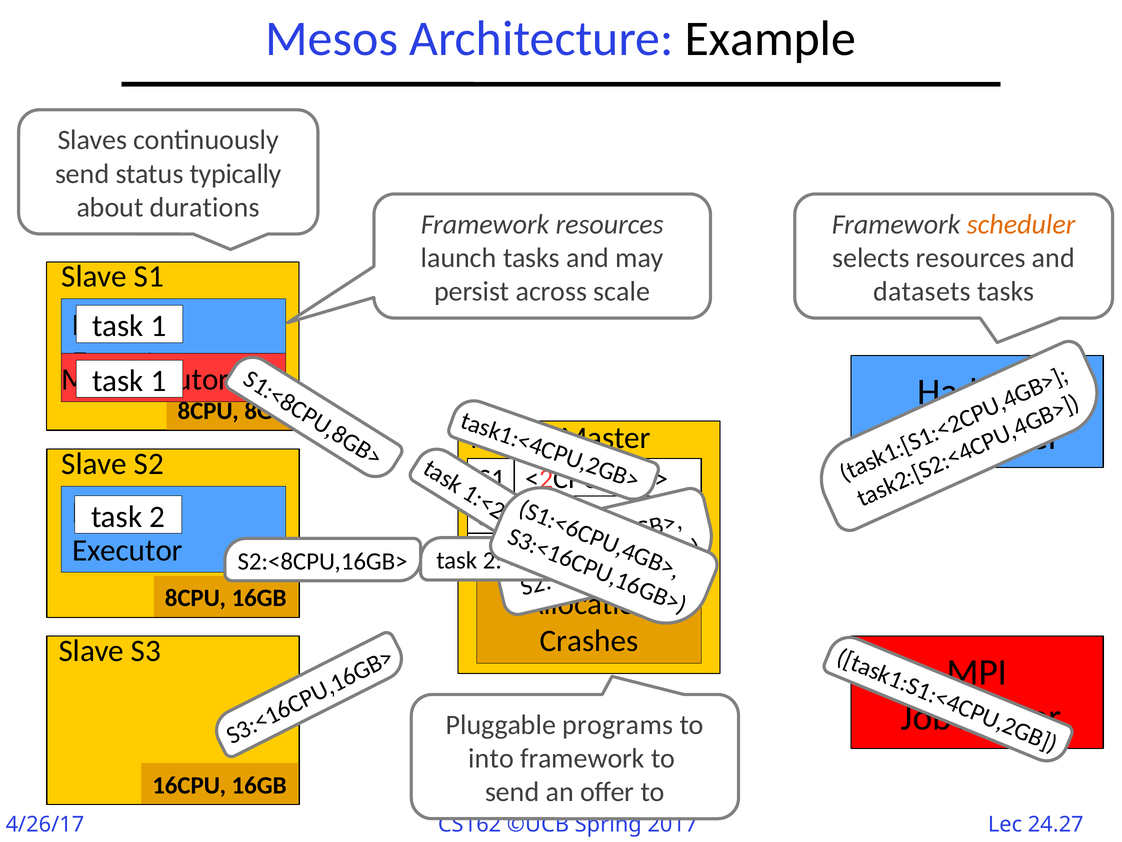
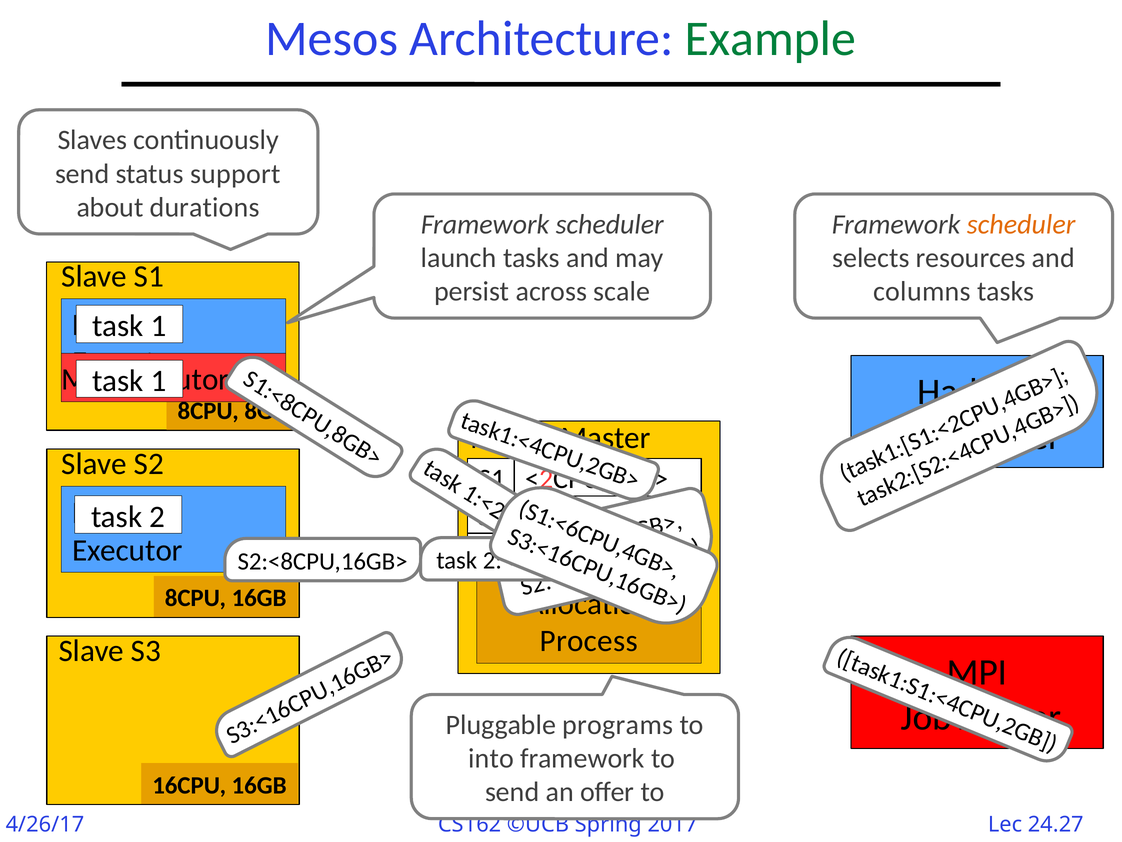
Example colour: black -> green
typically: typically -> support
resources at (610, 224): resources -> scheduler
datasets: datasets -> columns
Crashes: Crashes -> Process
